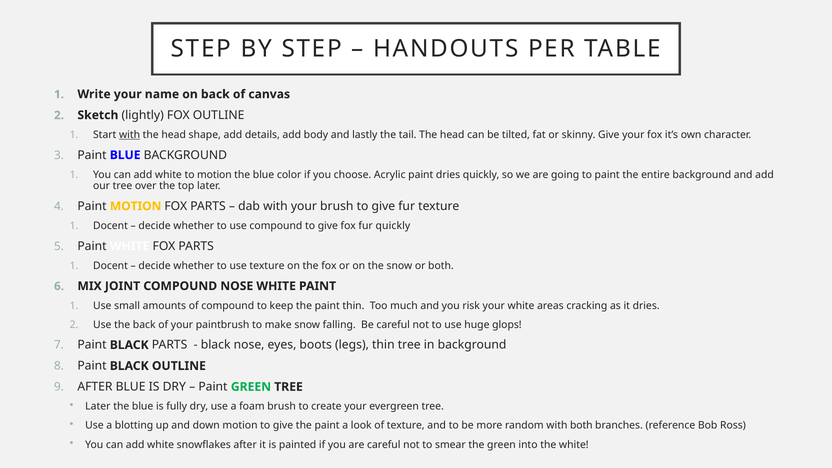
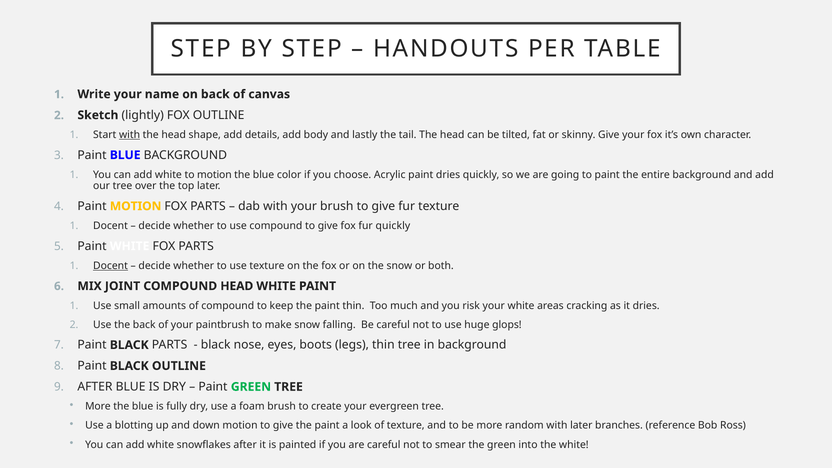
Docent at (110, 266) underline: none -> present
COMPOUND NOSE: NOSE -> HEAD
Later at (98, 407): Later -> More
with both: both -> later
